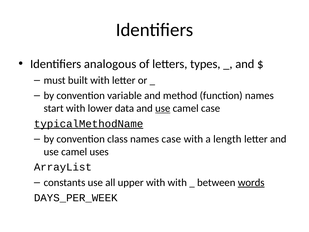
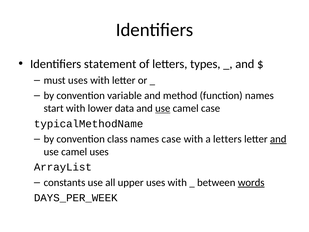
analogous: analogous -> statement
must built: built -> uses
typicalMethodName underline: present -> none
a length: length -> letters
and at (278, 139) underline: none -> present
upper with: with -> uses
